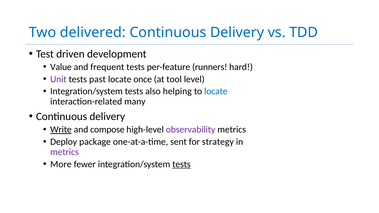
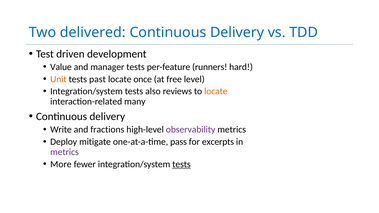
frequent: frequent -> manager
Unit colour: purple -> orange
tool: tool -> free
helping: helping -> reviews
locate at (216, 91) colour: blue -> orange
Write underline: present -> none
compose: compose -> fractions
package: package -> mitigate
sent: sent -> pass
strategy: strategy -> excerpts
